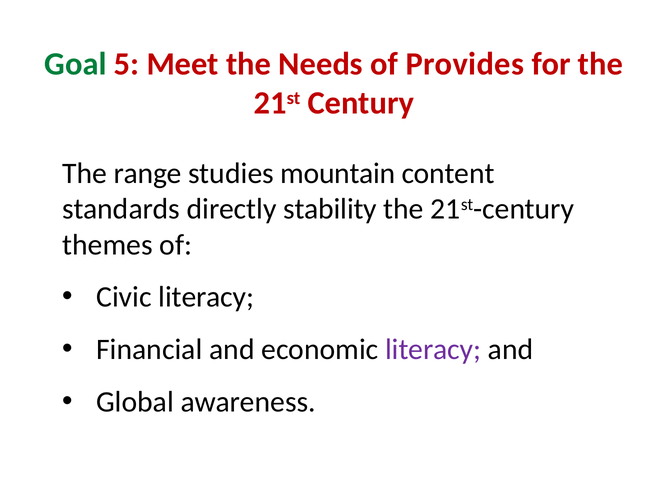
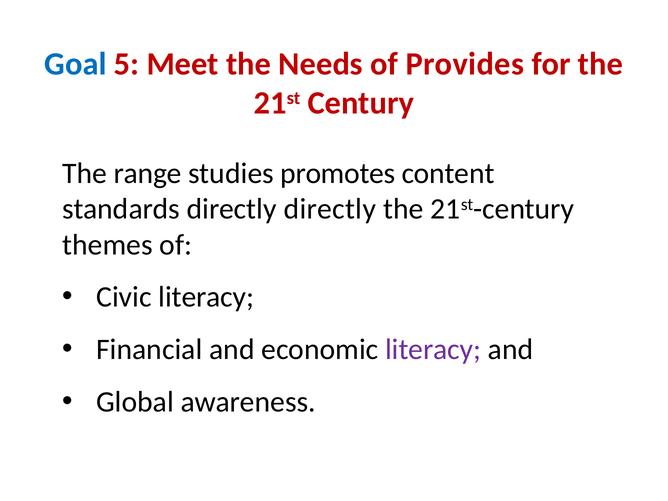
Goal colour: green -> blue
mountain: mountain -> promotes
directly stability: stability -> directly
